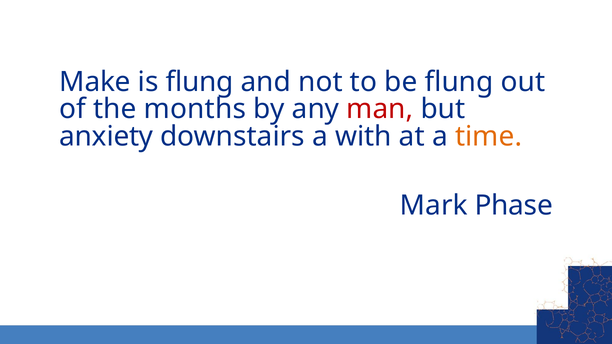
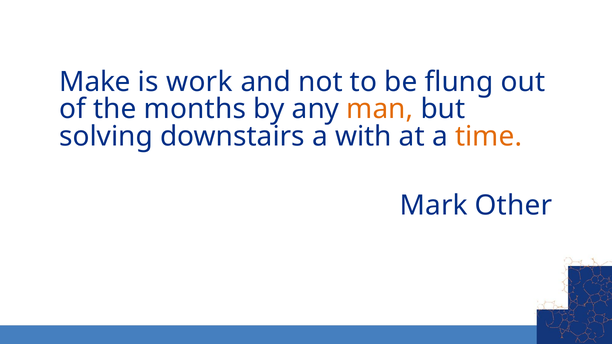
is flung: flung -> work
man colour: red -> orange
anxiety: anxiety -> solving
Phase: Phase -> Other
